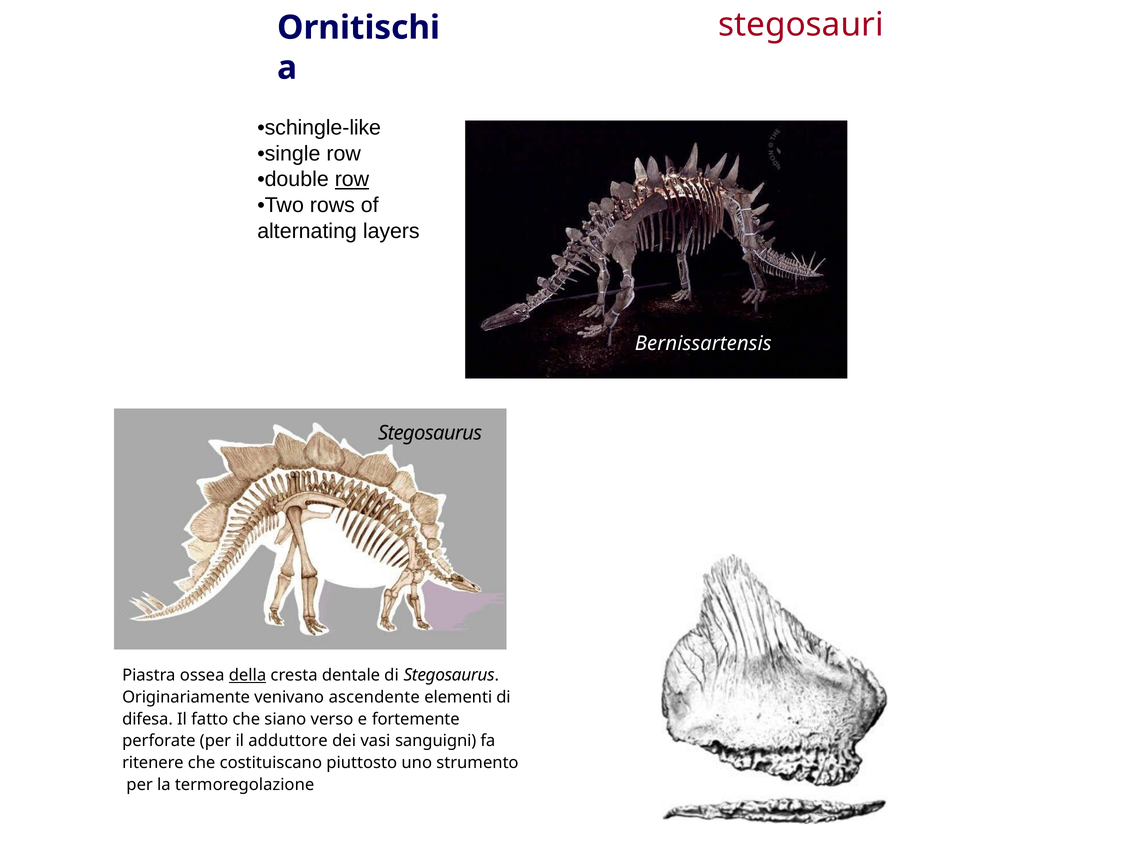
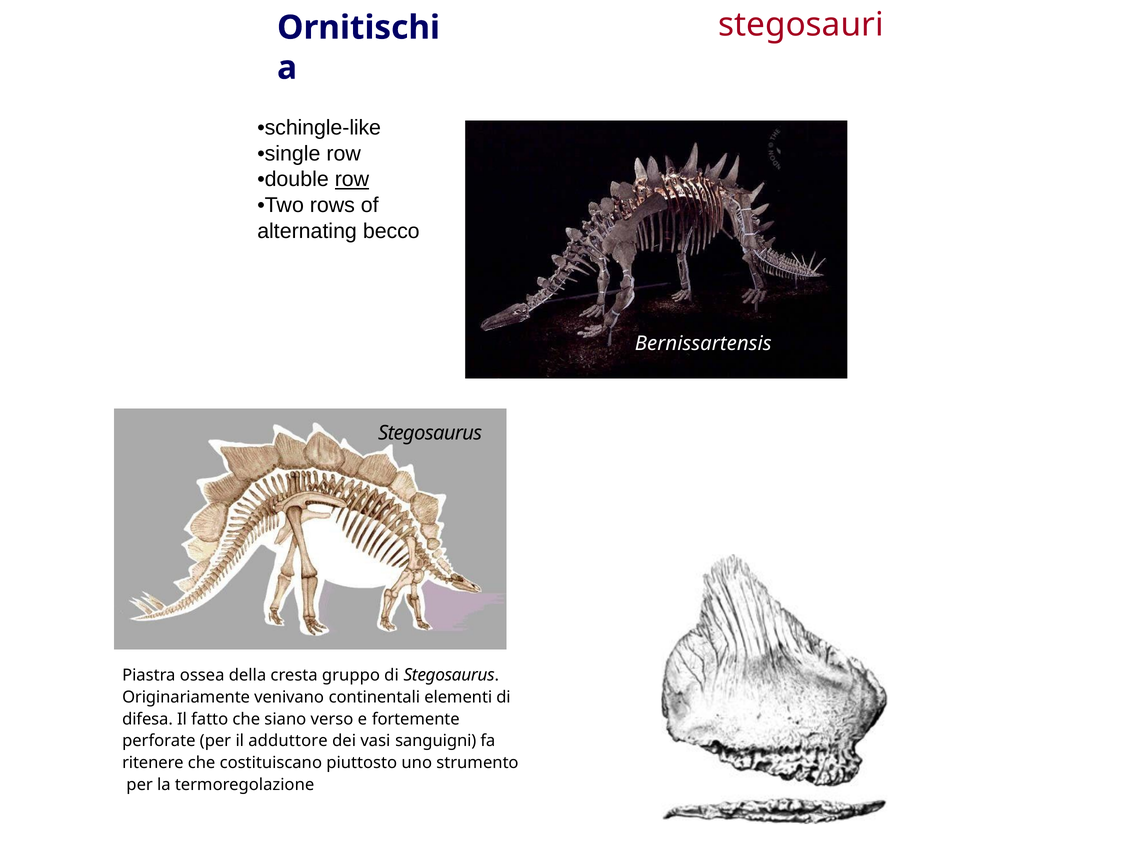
layers: layers -> becco
della underline: present -> none
dentale: dentale -> gruppo
ascendente: ascendente -> continentali
